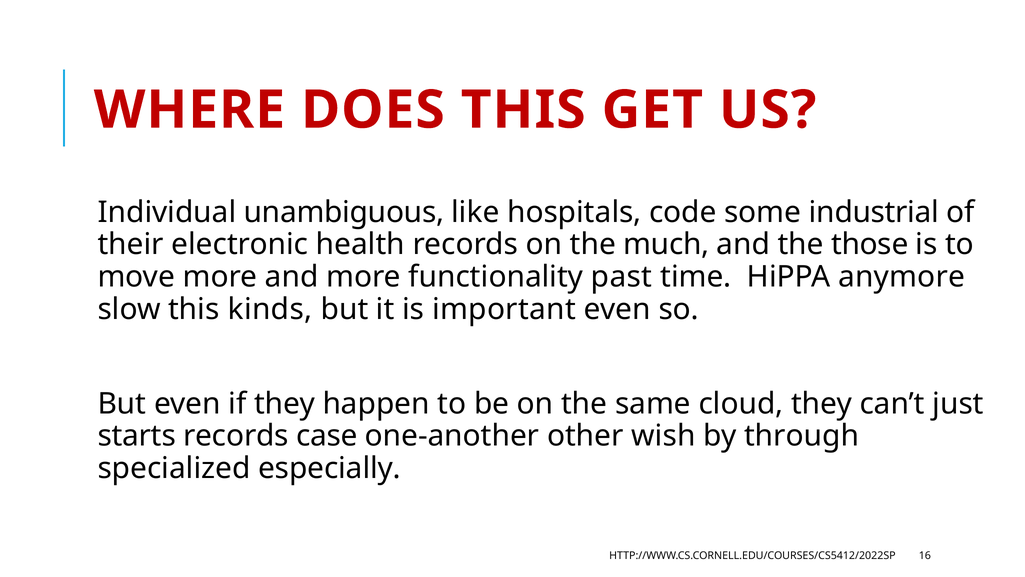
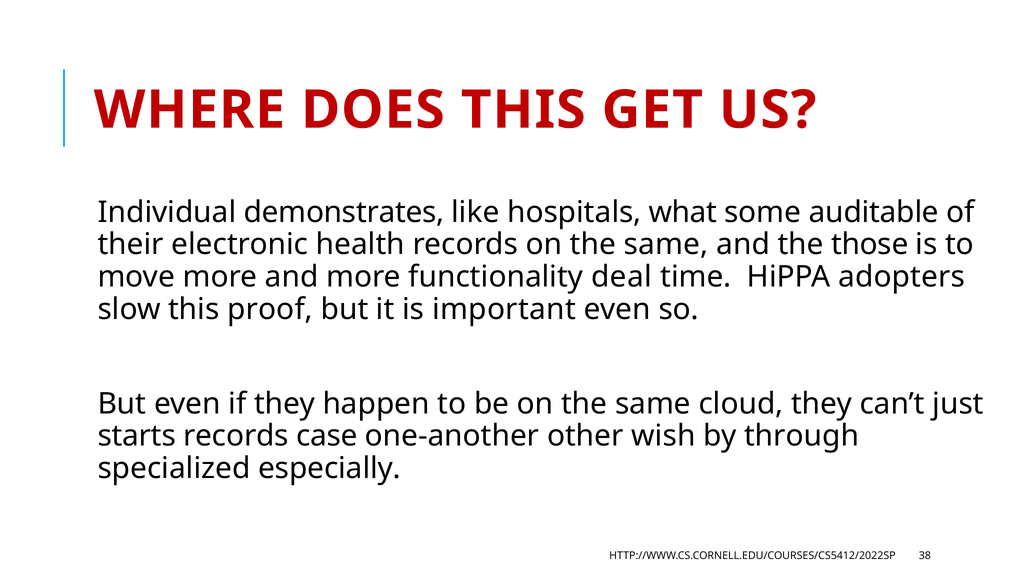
unambiguous: unambiguous -> demonstrates
code: code -> what
industrial: industrial -> auditable
records on the much: much -> same
past: past -> deal
anymore: anymore -> adopters
kinds: kinds -> proof
16: 16 -> 38
